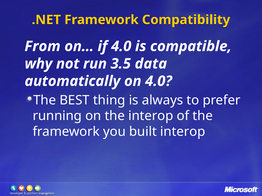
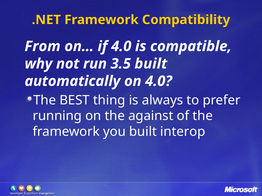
3.5 data: data -> built
the interop: interop -> against
